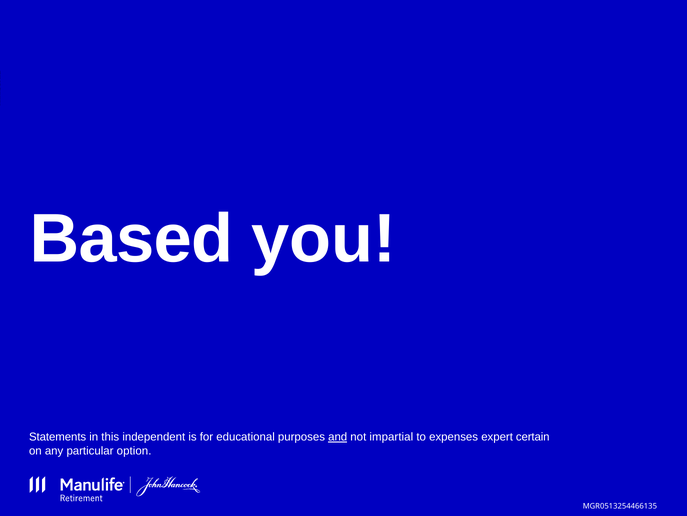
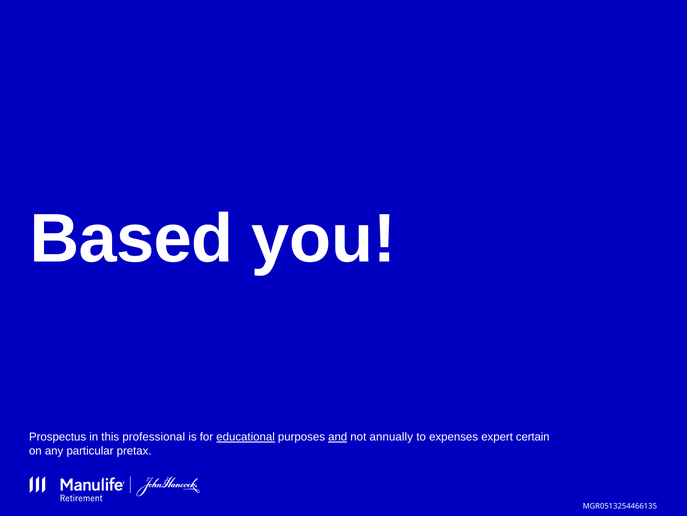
Statements: Statements -> Prospectus
independent: independent -> professional
educational underline: none -> present
impartial: impartial -> annually
option: option -> pretax
